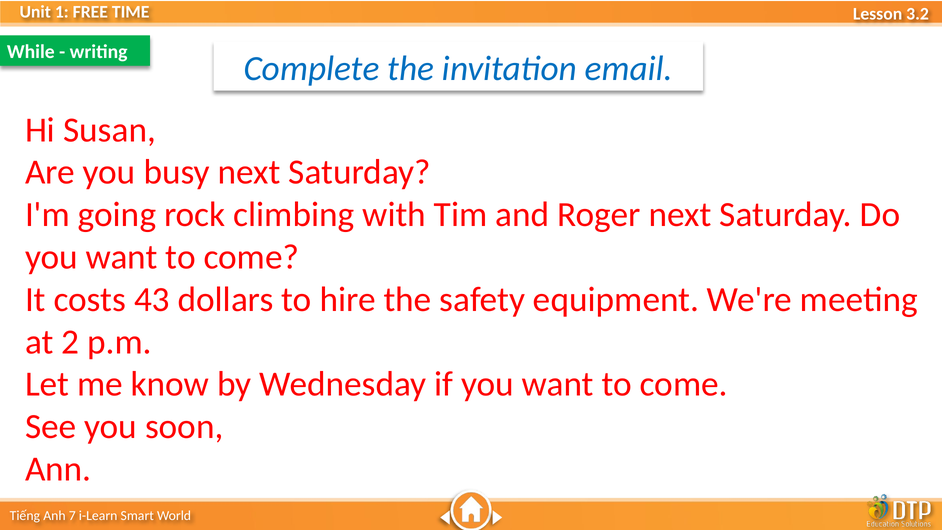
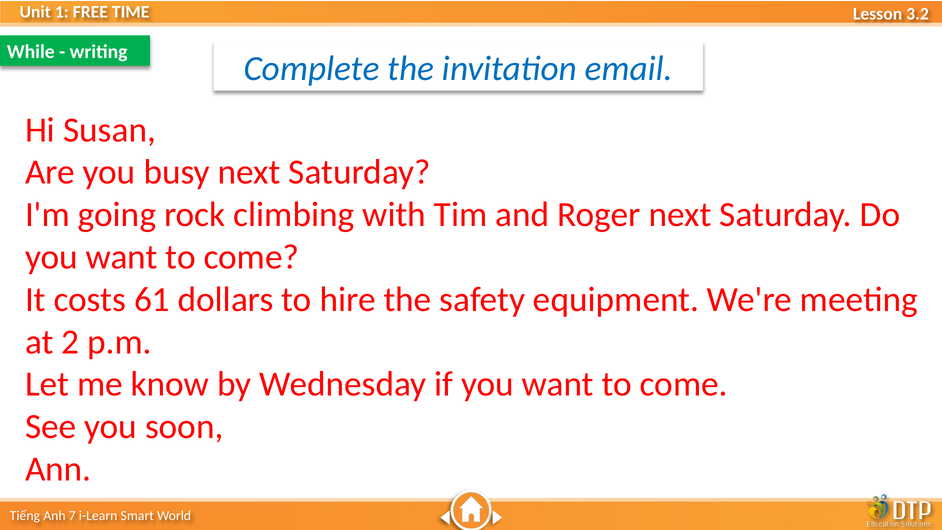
43: 43 -> 61
